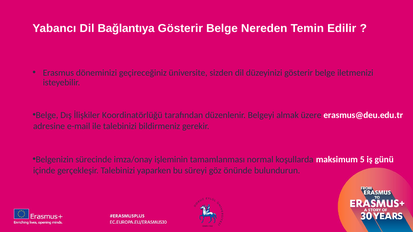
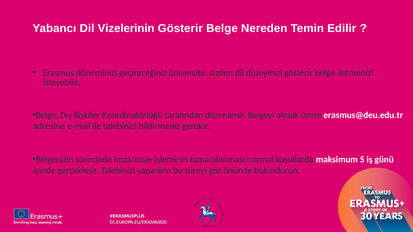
Bağlantıya: Bağlantıya -> Vizelerinin
